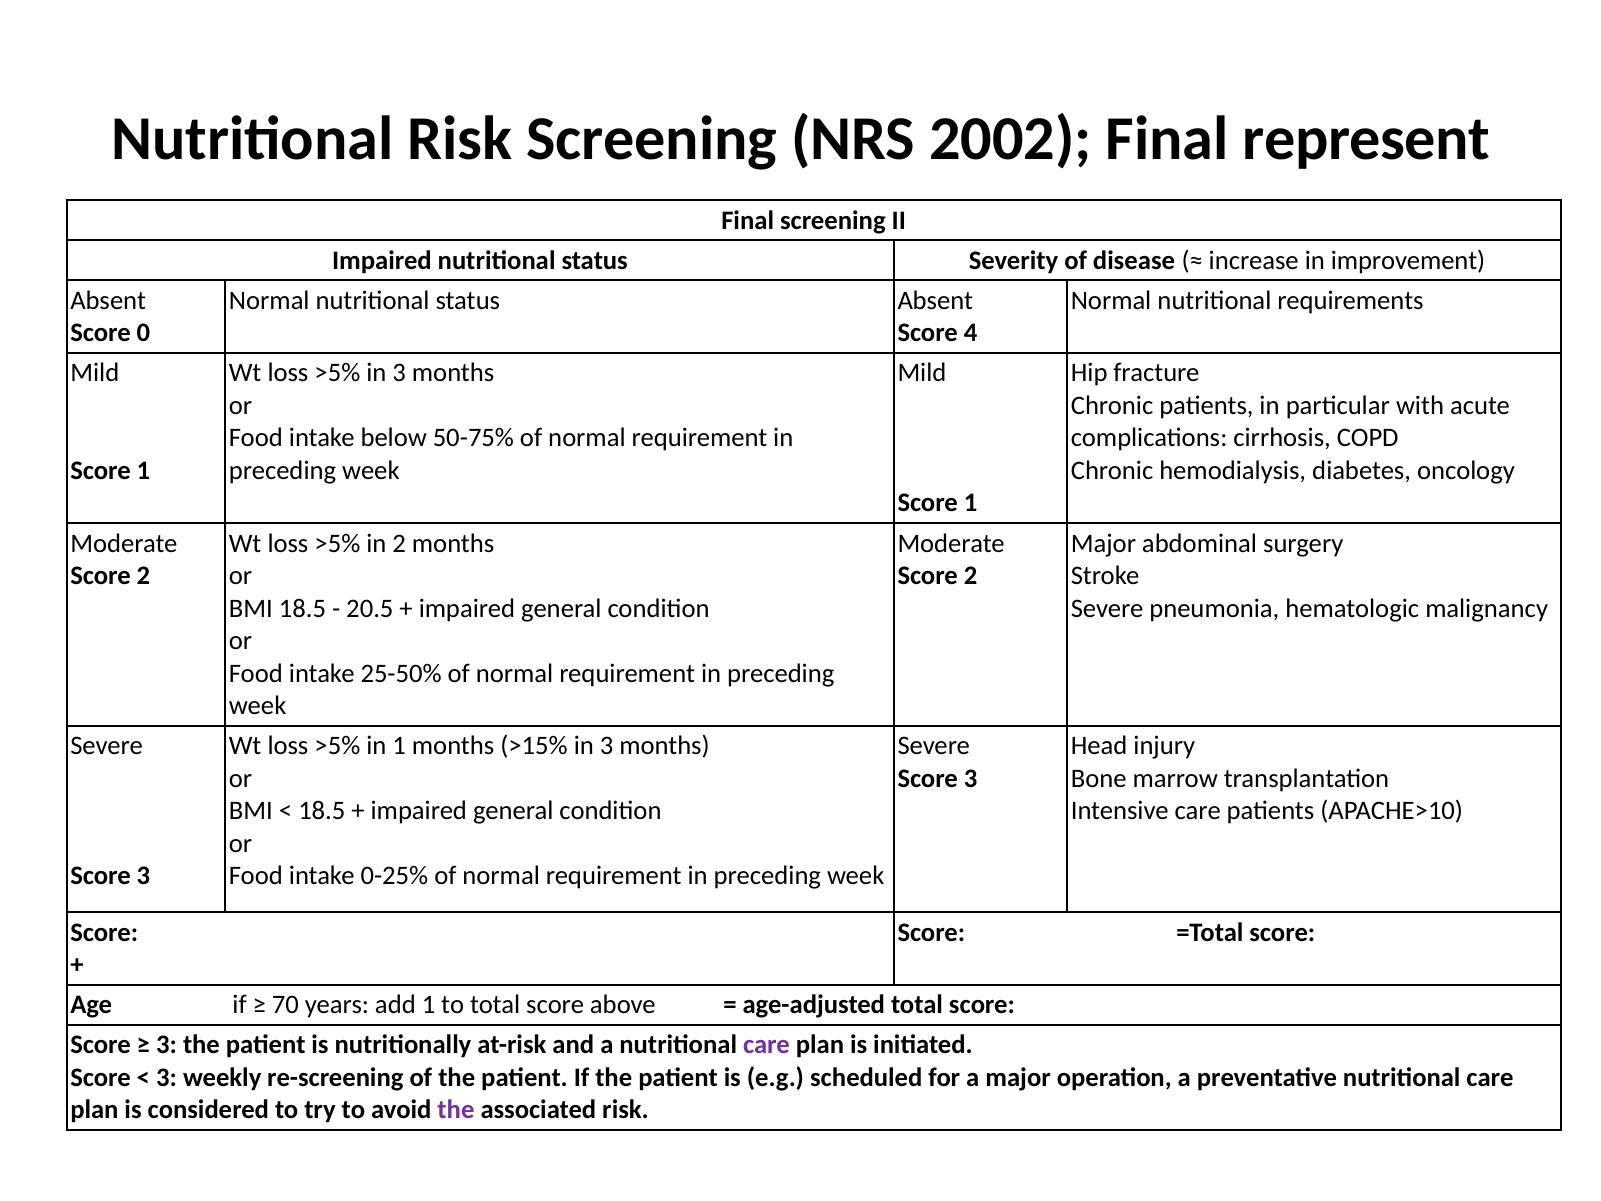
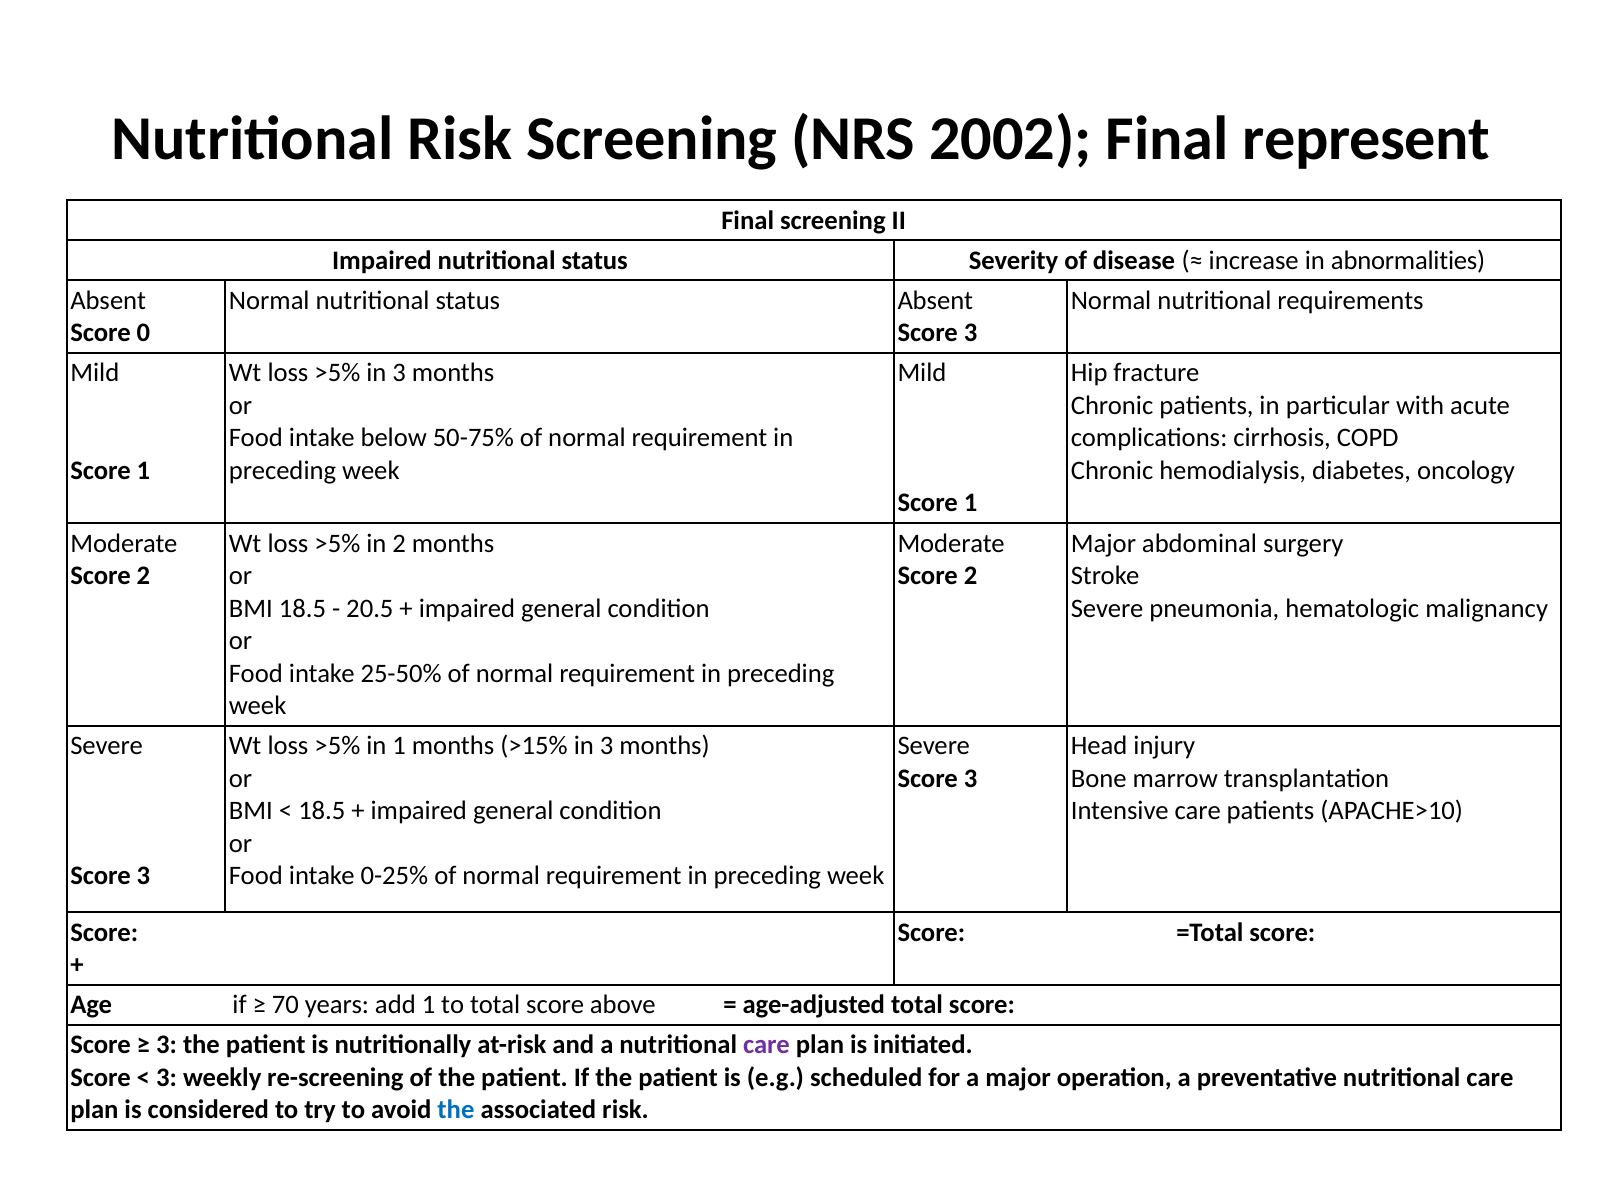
improvement: improvement -> abnormalities
4 at (971, 333): 4 -> 3
the at (456, 1110) colour: purple -> blue
